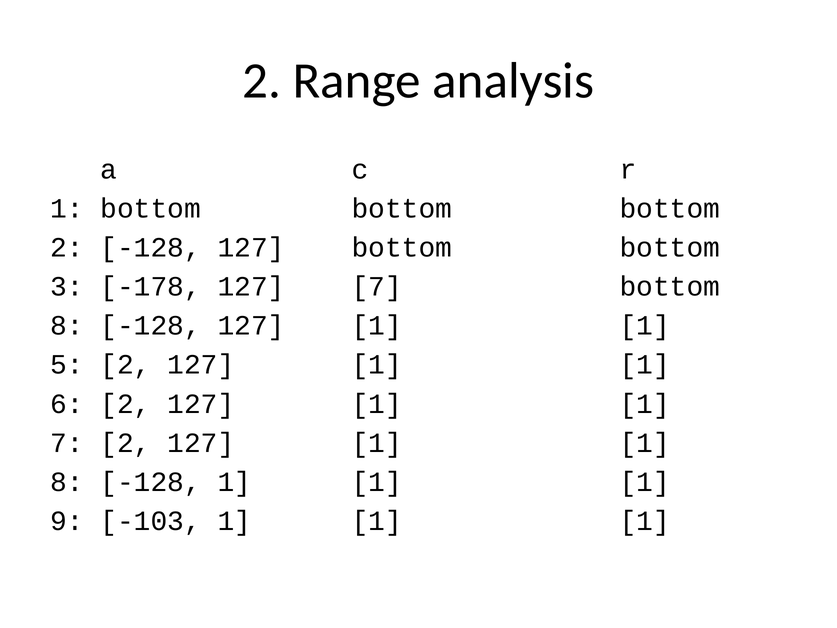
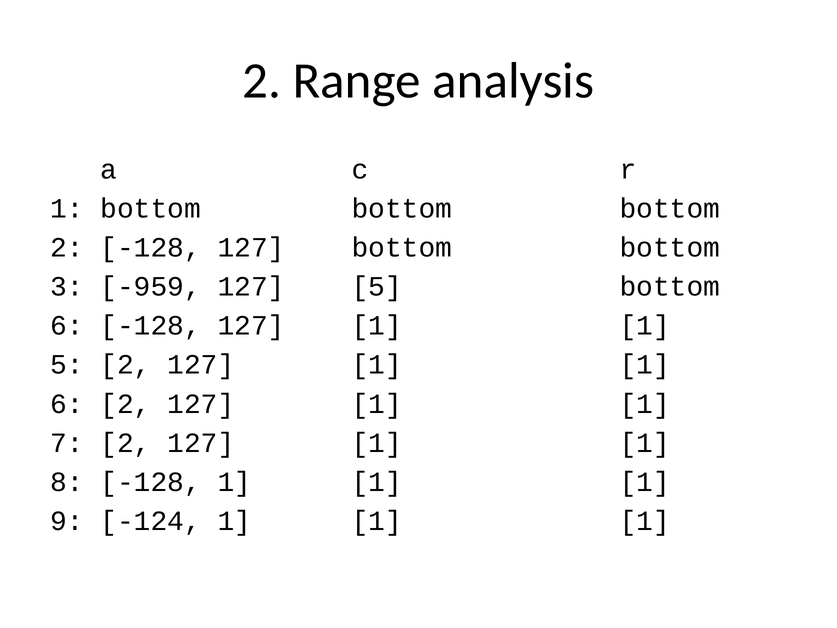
-178: -178 -> -959
127 7: 7 -> 5
8 at (67, 326): 8 -> 6
-103: -103 -> -124
